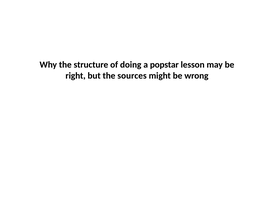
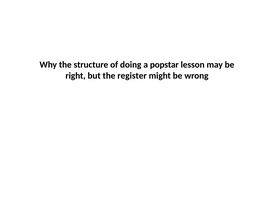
sources: sources -> register
